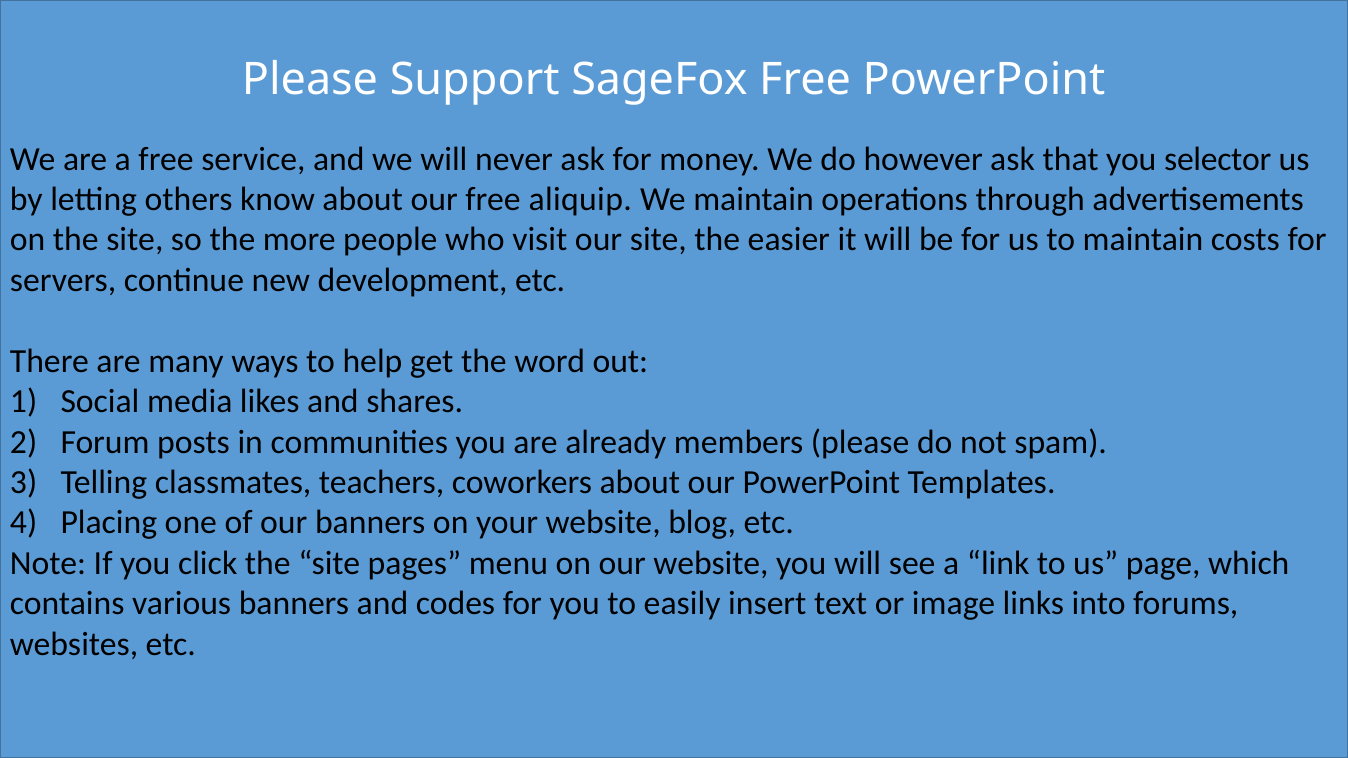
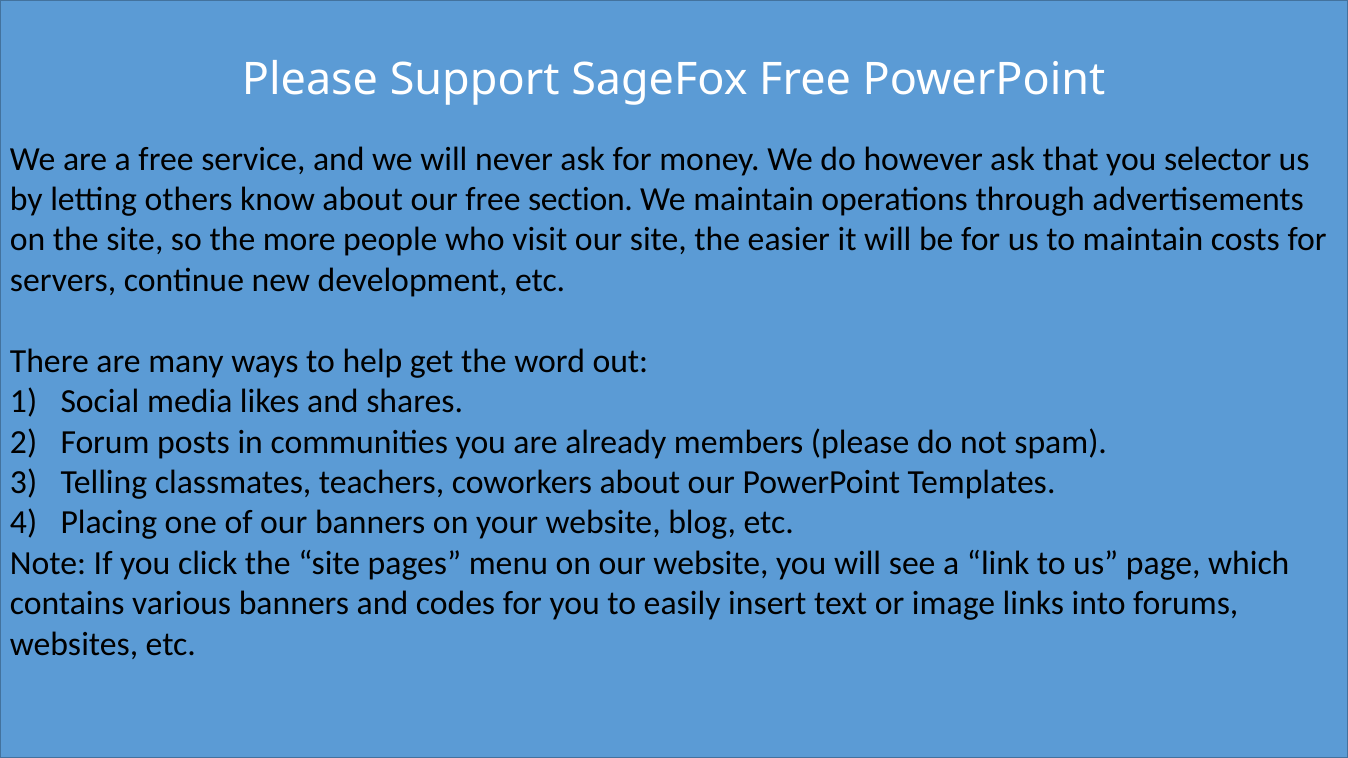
aliquip: aliquip -> section
